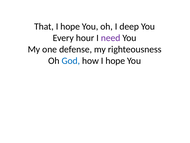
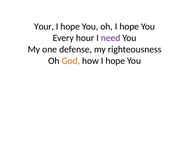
That: That -> Your
oh I deep: deep -> hope
God colour: blue -> orange
